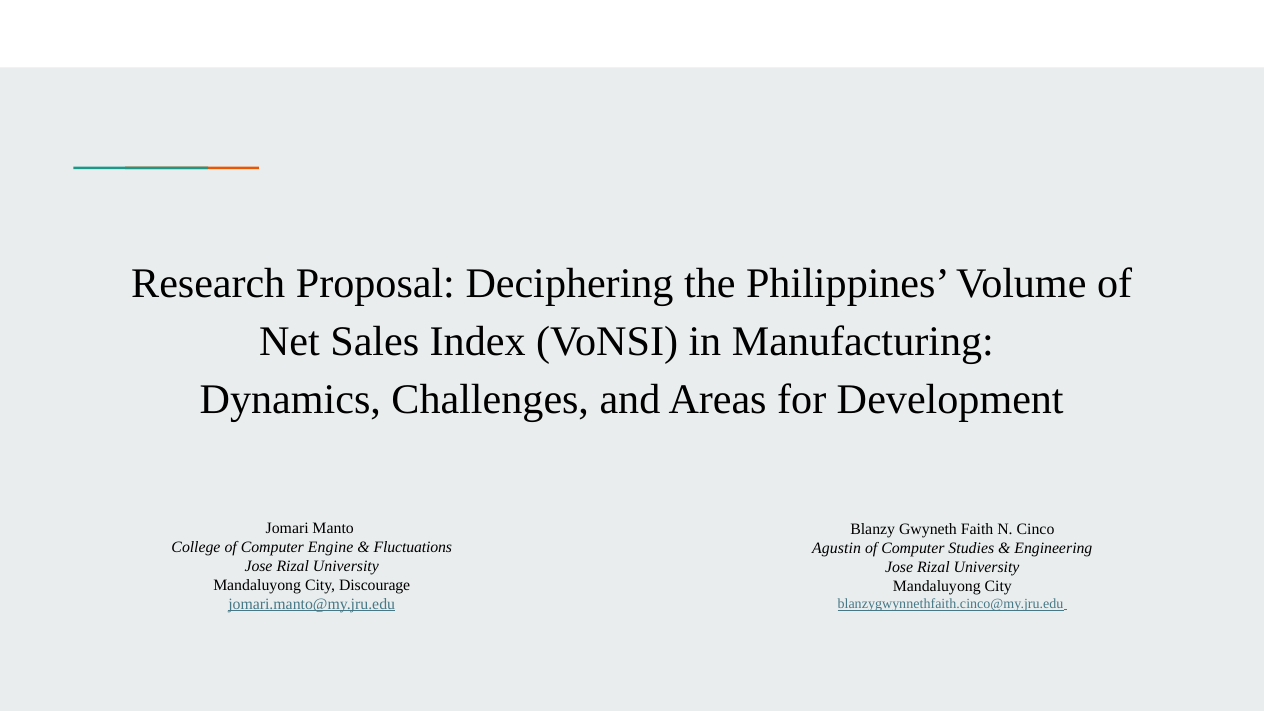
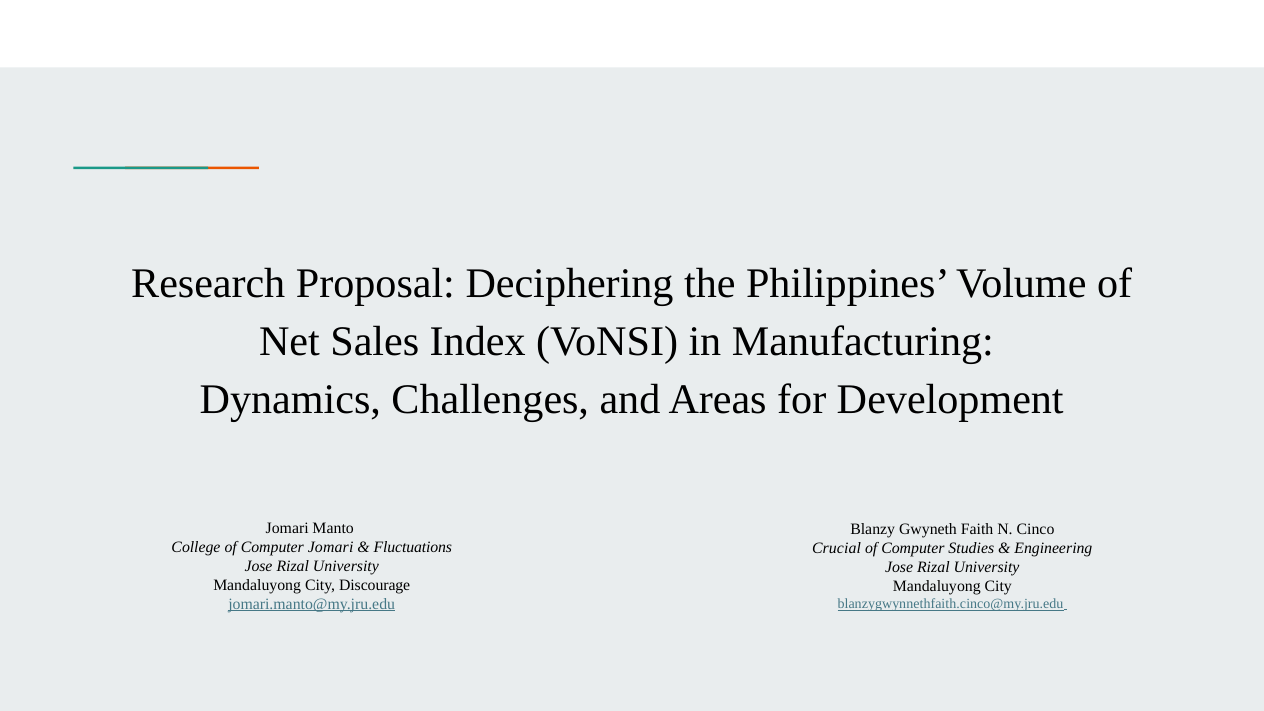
Computer Engine: Engine -> Jomari
Agustin: Agustin -> Crucial
